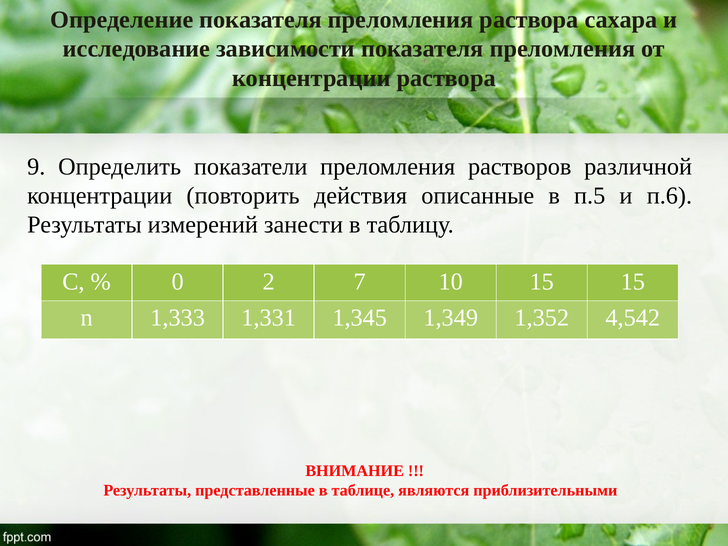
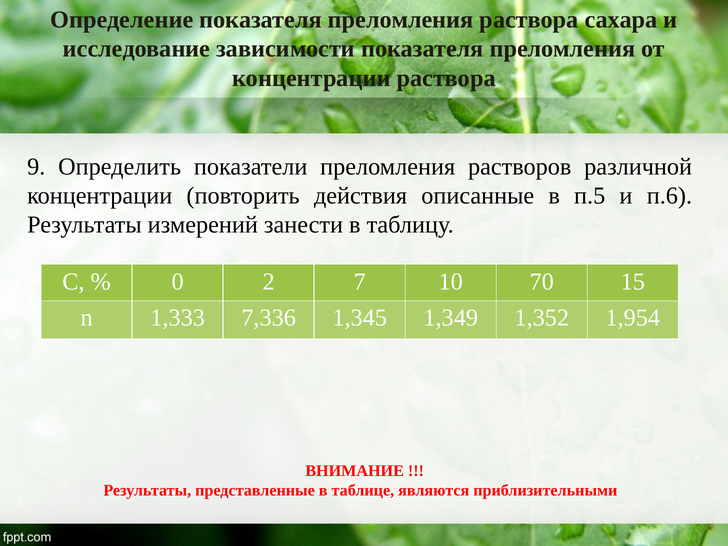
10 15: 15 -> 70
1,331: 1,331 -> 7,336
4,542: 4,542 -> 1,954
